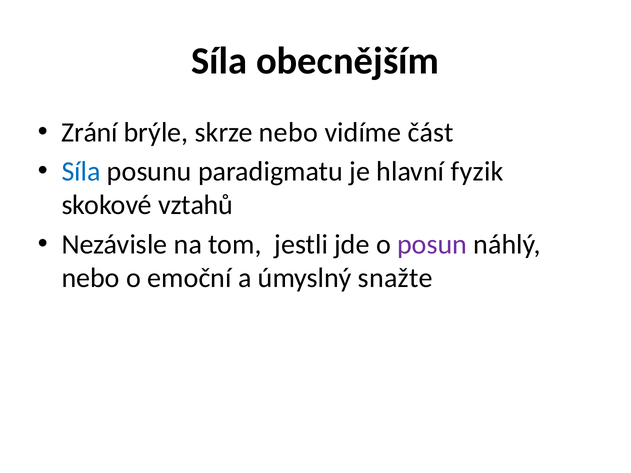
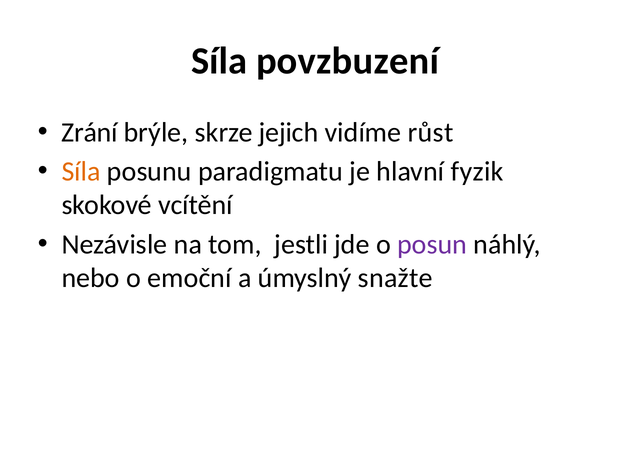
obecnějším: obecnějším -> povzbuzení
skrze nebo: nebo -> jejich
část: část -> růst
Síla at (81, 172) colour: blue -> orange
vztahů: vztahů -> vcítění
